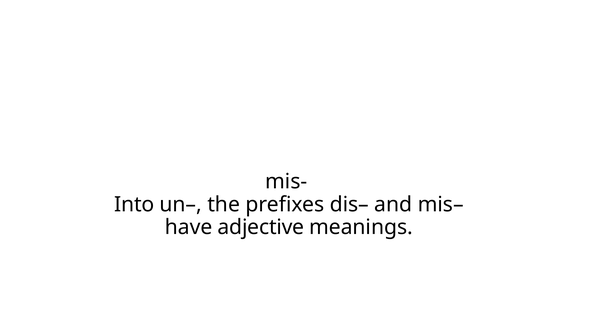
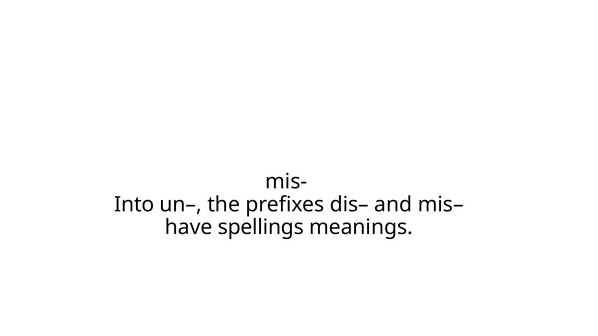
adjective: adjective -> spellings
